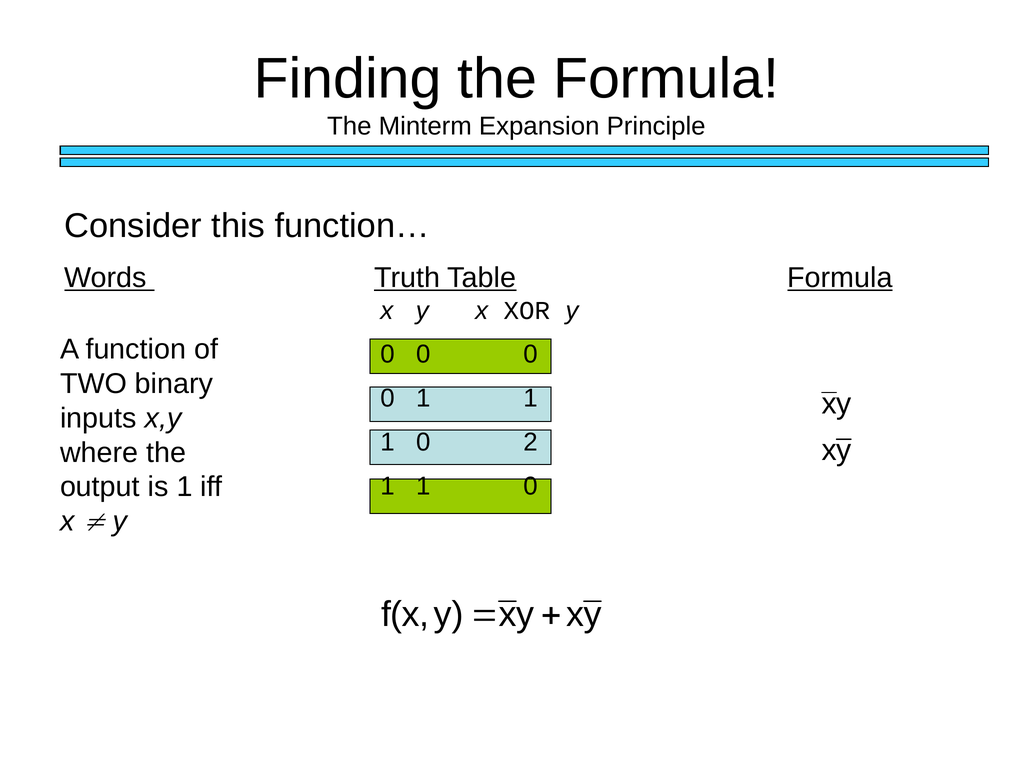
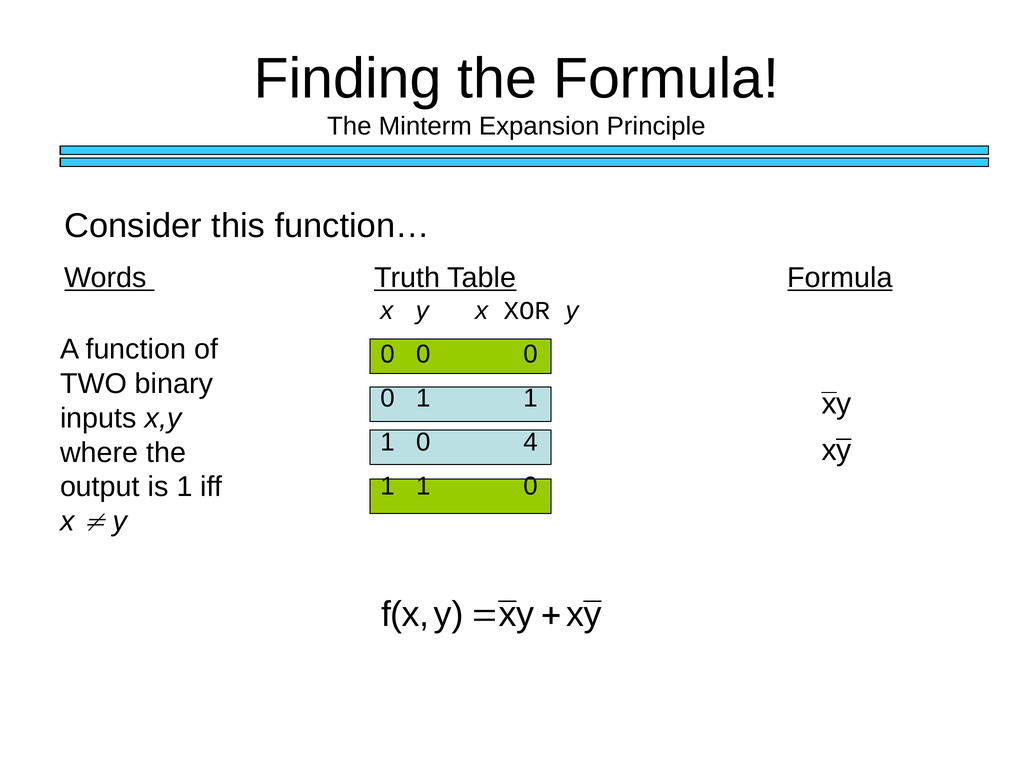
2: 2 -> 4
